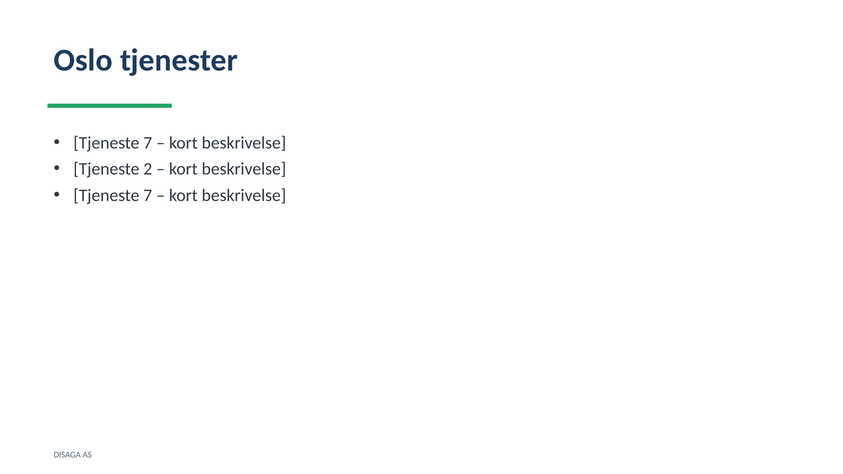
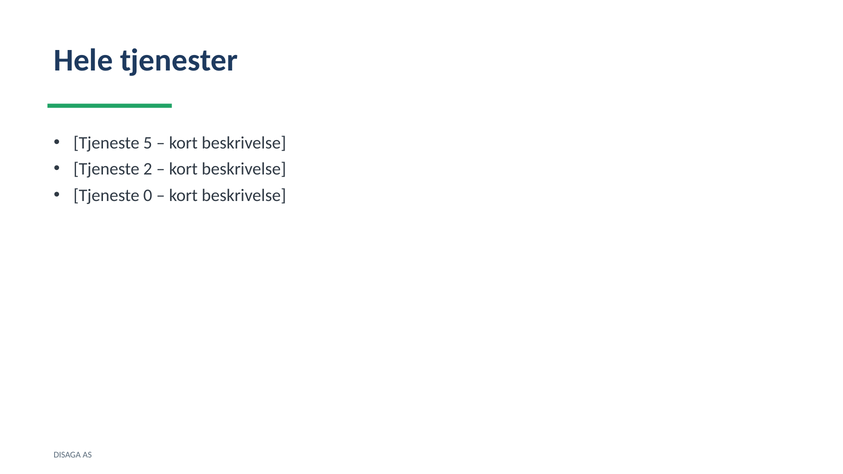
Oslo: Oslo -> Hele
7 at (148, 143): 7 -> 5
7 at (148, 195): 7 -> 0
